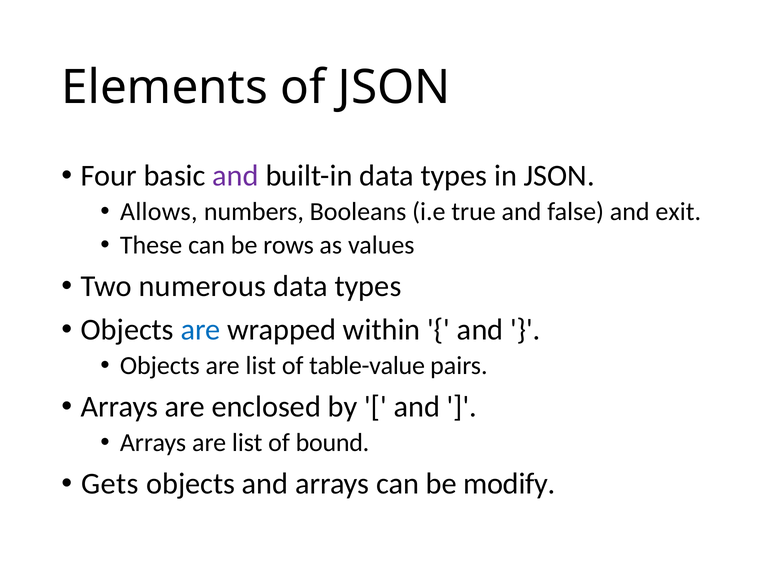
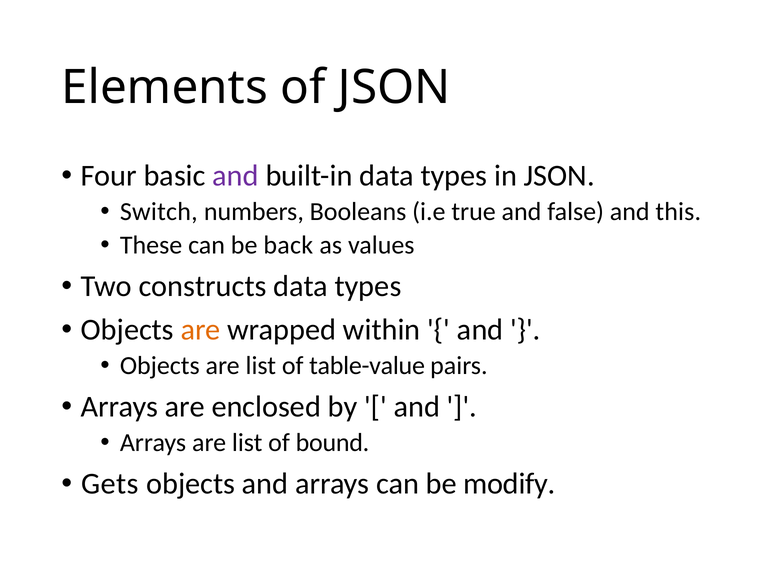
Allows: Allows -> Switch
exit: exit -> this
rows: rows -> back
numerous: numerous -> constructs
are at (201, 330) colour: blue -> orange
